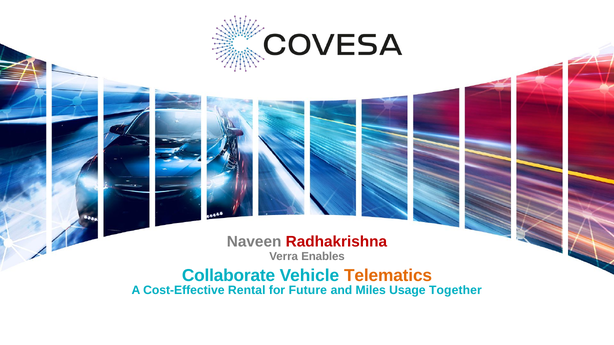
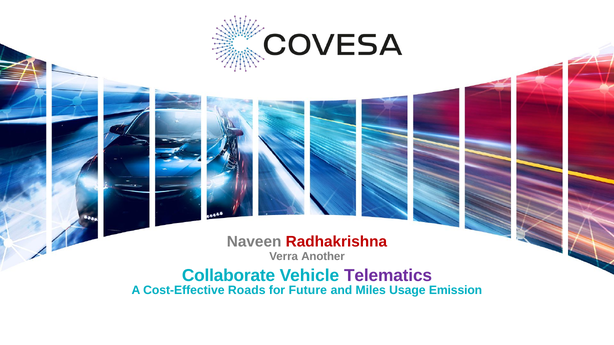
Enables: Enables -> Another
Telematics colour: orange -> purple
Rental: Rental -> Roads
Together: Together -> Emission
